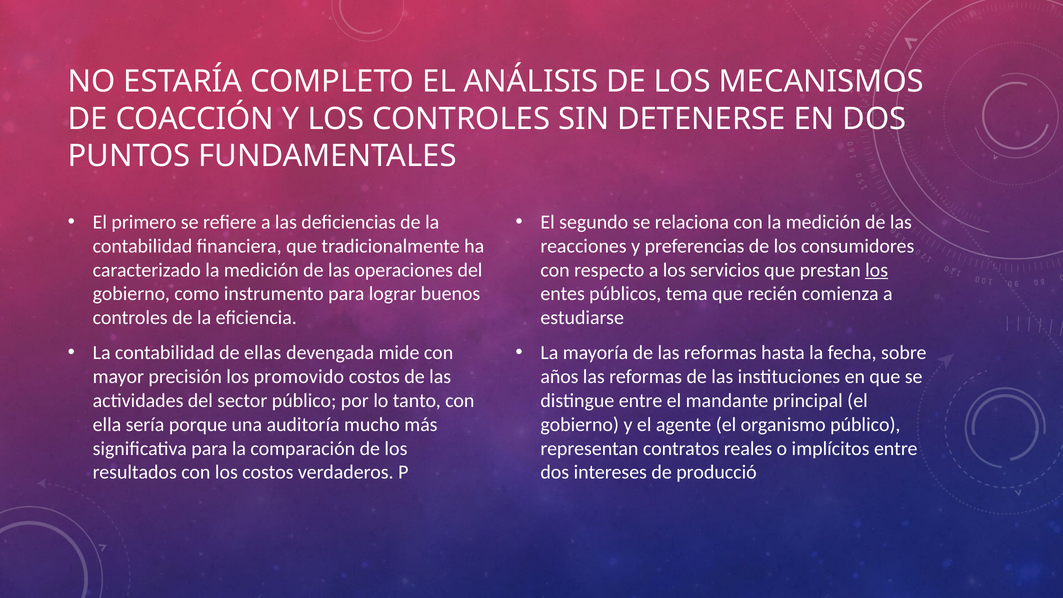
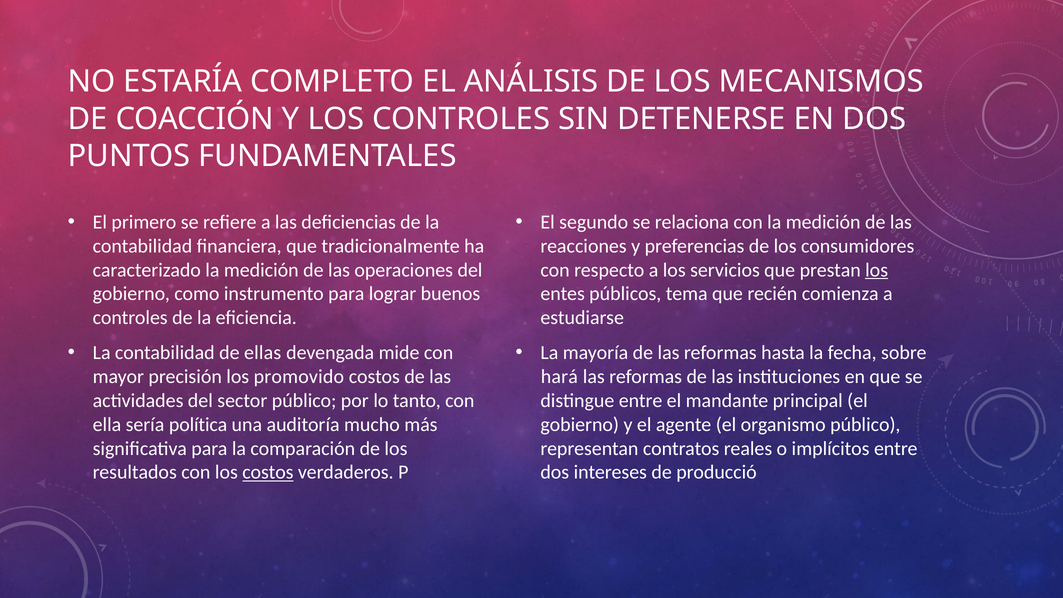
años: años -> hará
porque: porque -> política
costos at (268, 472) underline: none -> present
